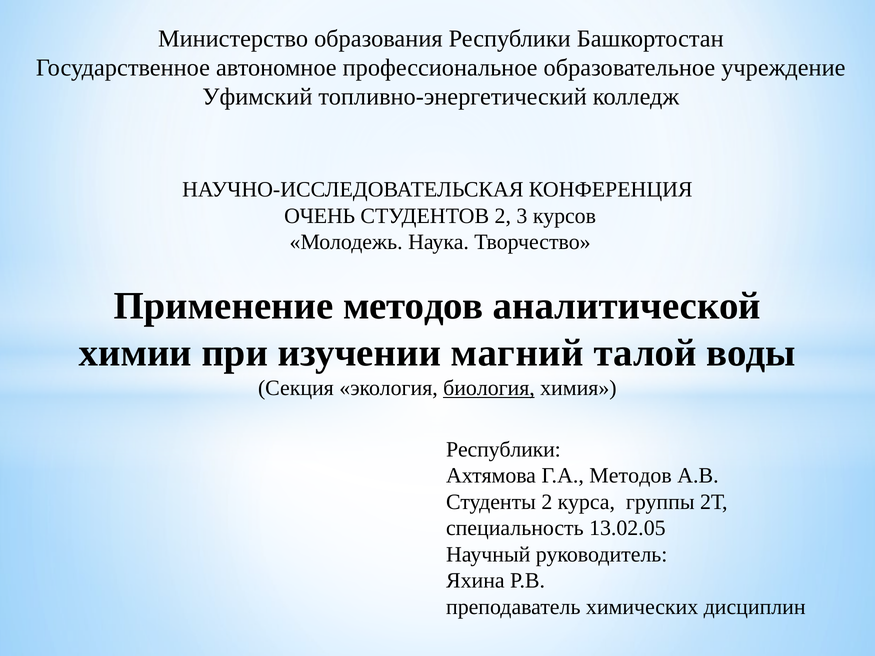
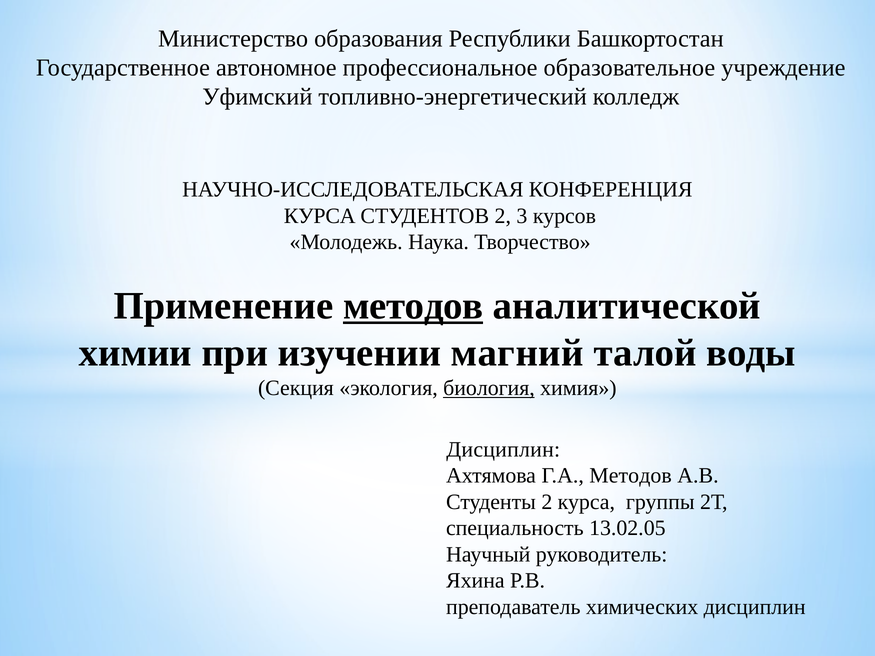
ОЧЕНЬ at (320, 216): ОЧЕНЬ -> КУРСА
методов at (413, 306) underline: none -> present
Республики at (503, 450): Республики -> Дисциплин
